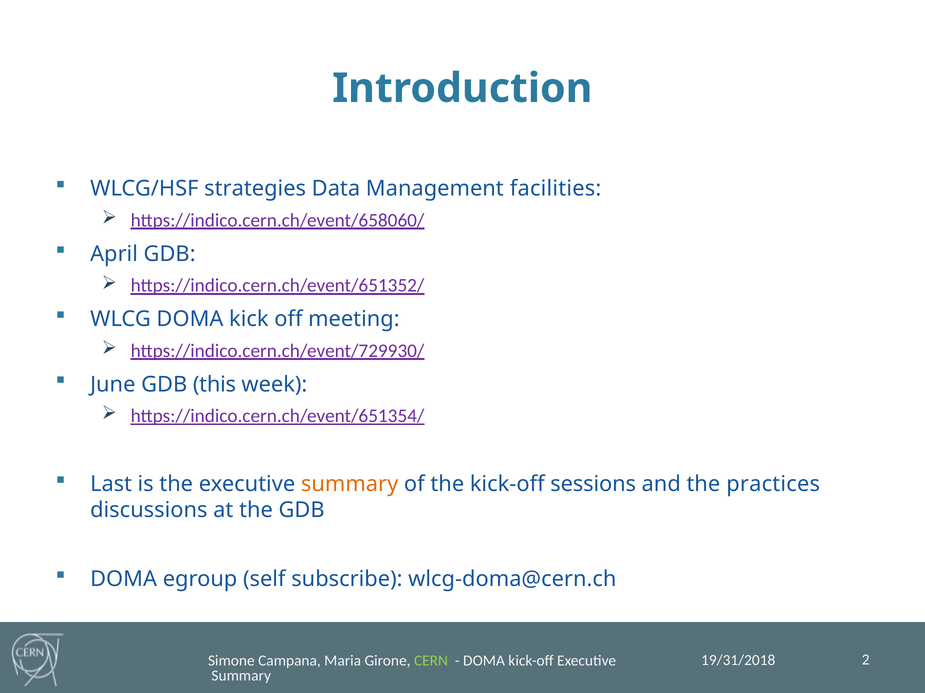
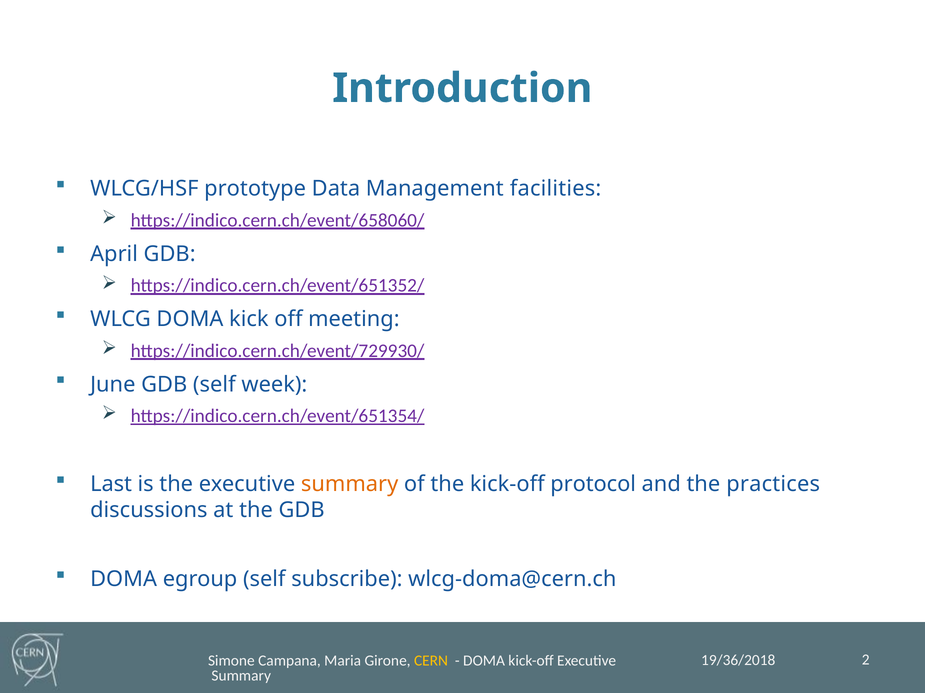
strategies: strategies -> prototype
GDB this: this -> self
sessions: sessions -> protocol
19/31/2018: 19/31/2018 -> 19/36/2018
CERN colour: light green -> yellow
